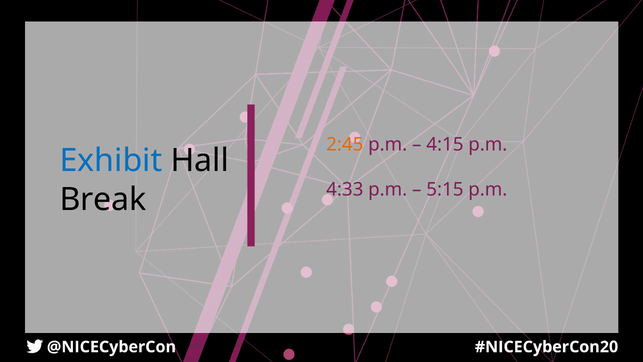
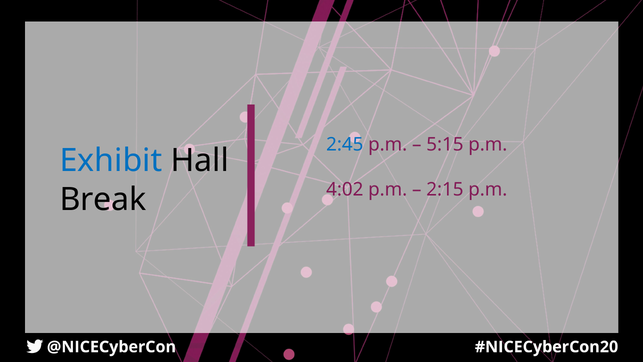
2:45 colour: orange -> blue
4:15: 4:15 -> 5:15
4:33: 4:33 -> 4:02
5:15: 5:15 -> 2:15
